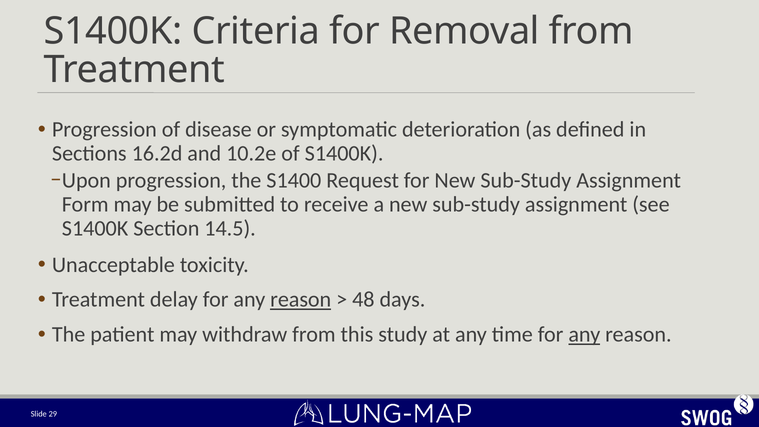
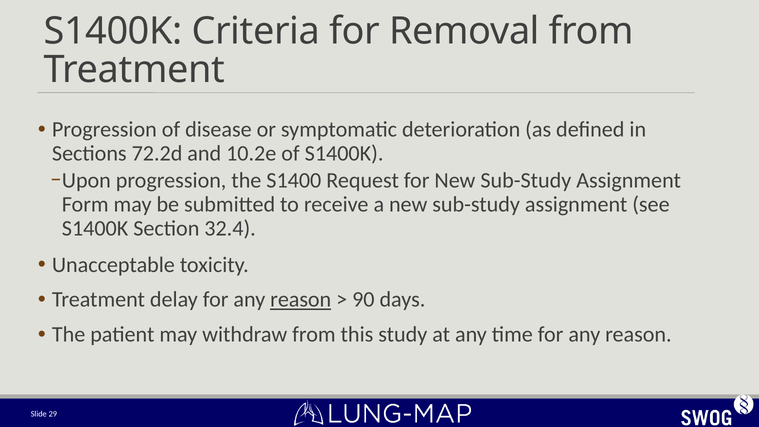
16.2d: 16.2d -> 72.2d
14.5: 14.5 -> 32.4
48: 48 -> 90
any at (584, 335) underline: present -> none
